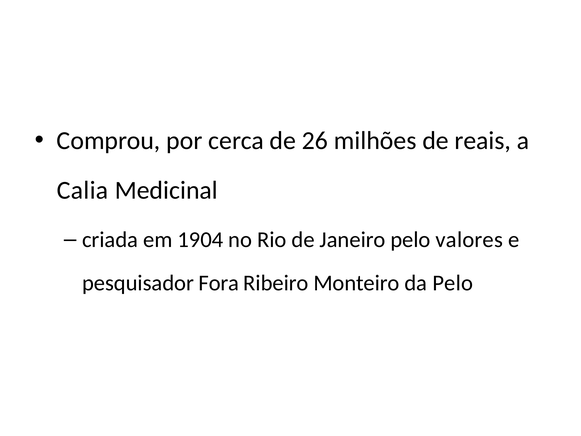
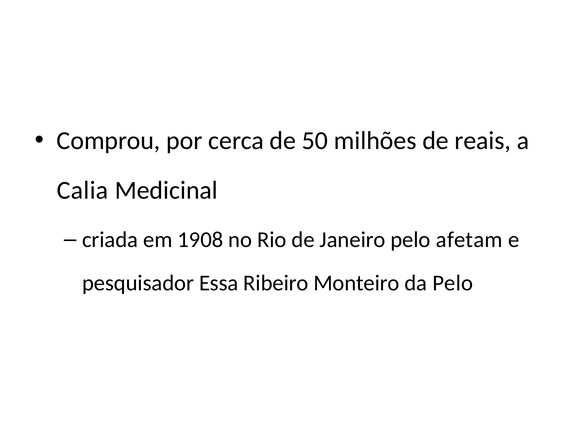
26: 26 -> 50
1904: 1904 -> 1908
valores: valores -> afetam
Fora: Fora -> Essa
